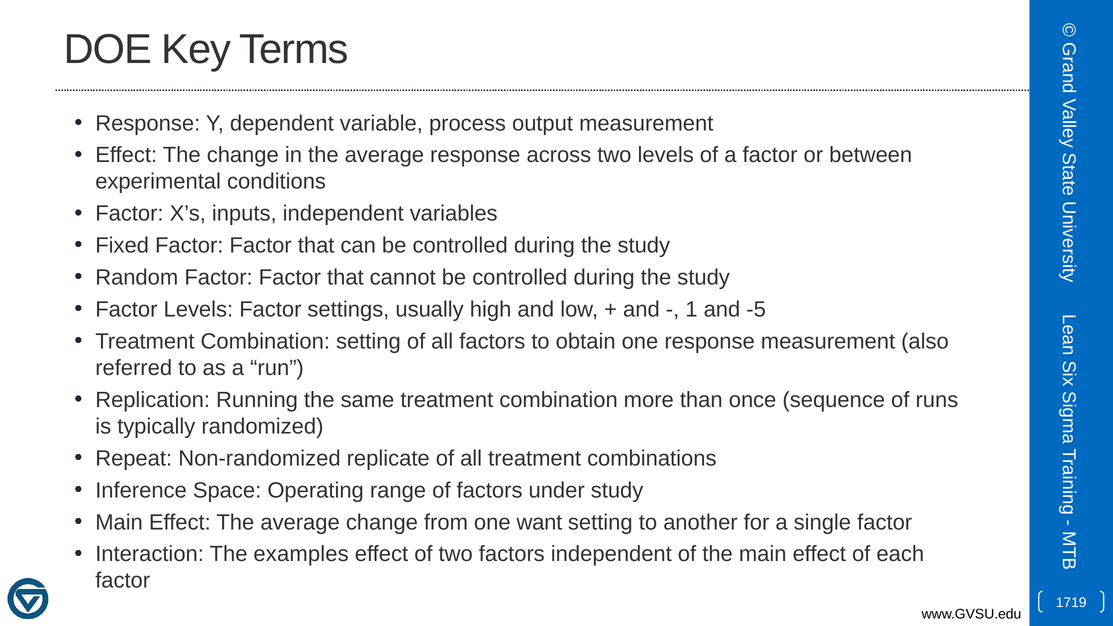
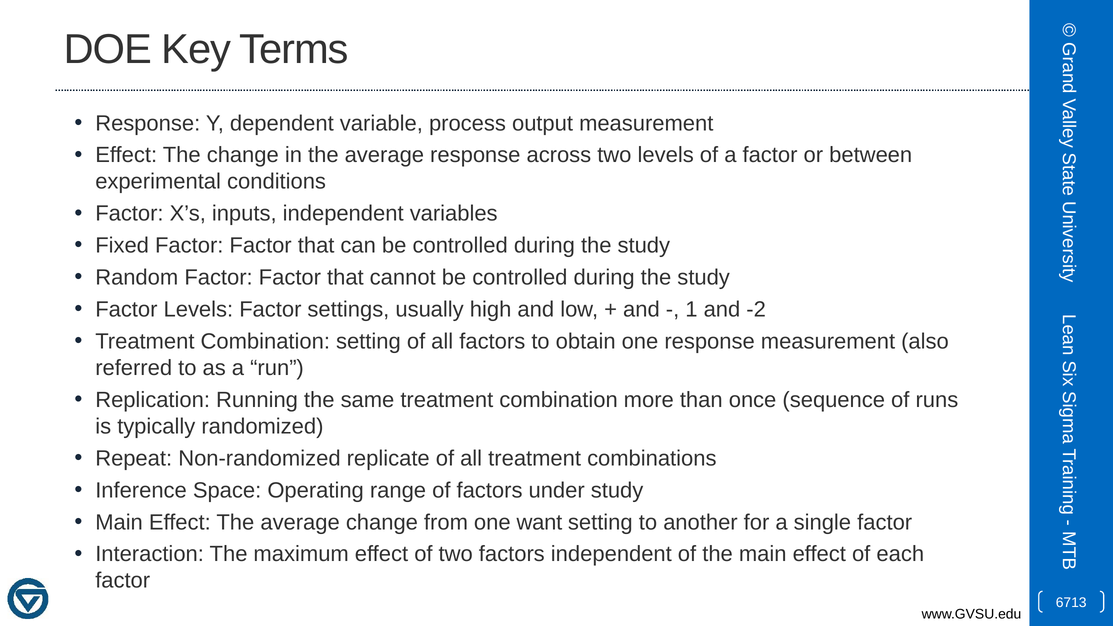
-5: -5 -> -2
examples: examples -> maximum
1719: 1719 -> 6713
